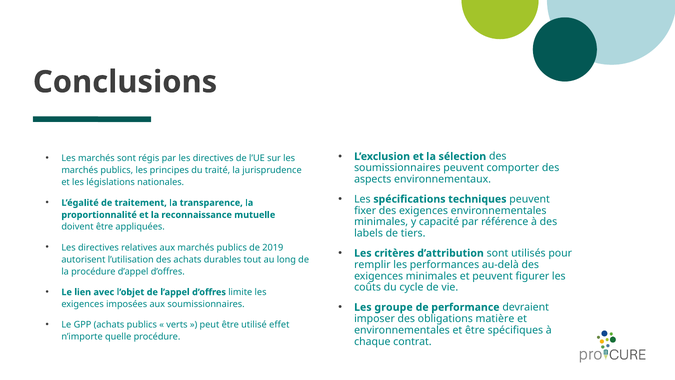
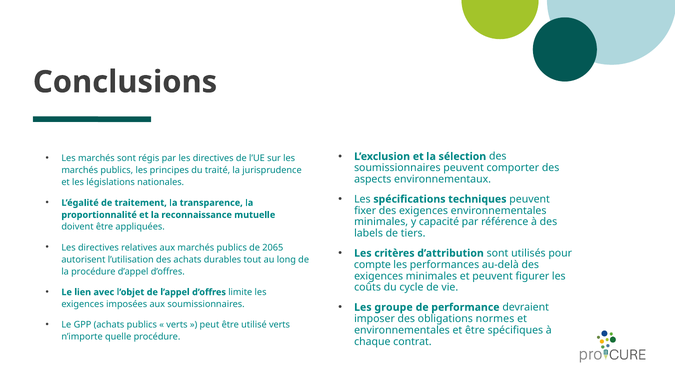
2019: 2019 -> 2065
remplir: remplir -> compte
matière: matière -> normes
utilisé effet: effet -> verts
